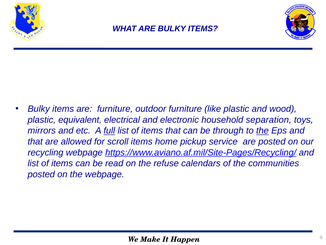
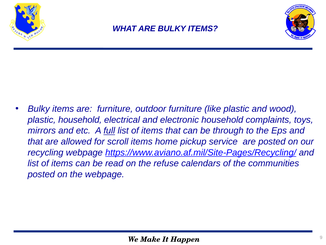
plastic equivalent: equivalent -> household
separation: separation -> complaints
the at (262, 130) underline: present -> none
